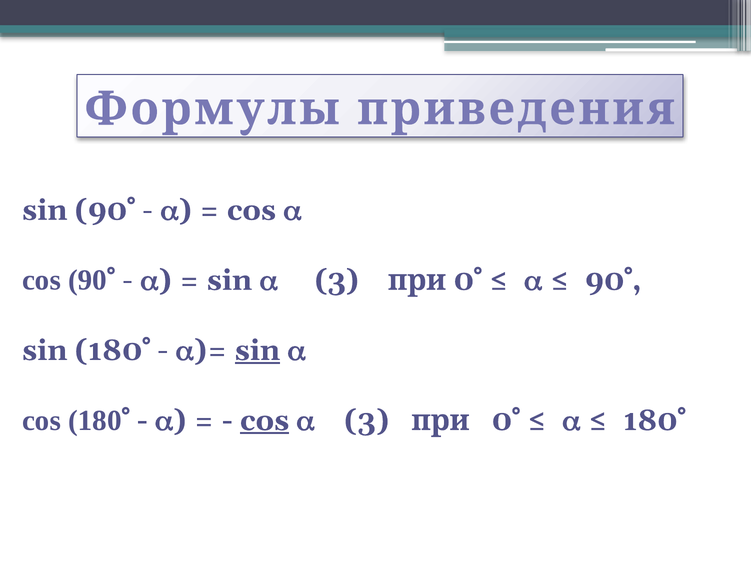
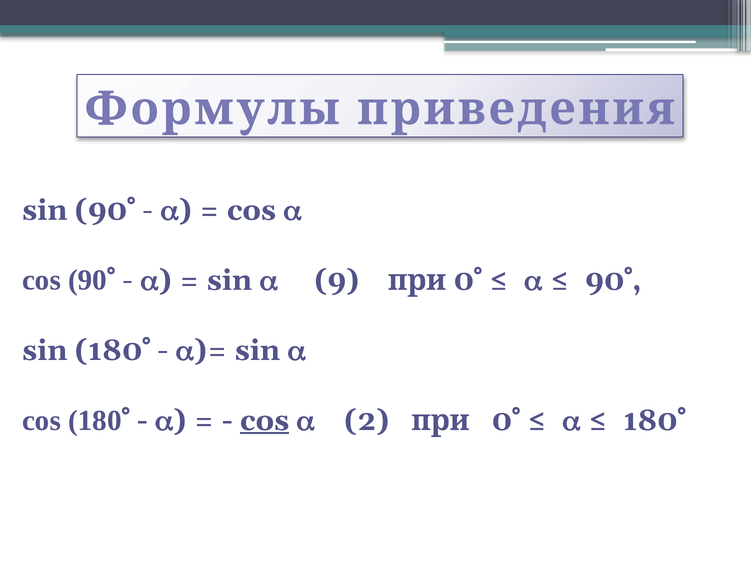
3 at (337, 280): 3 -> 9
sin at (257, 350) underline: present -> none
3 at (367, 421): 3 -> 2
